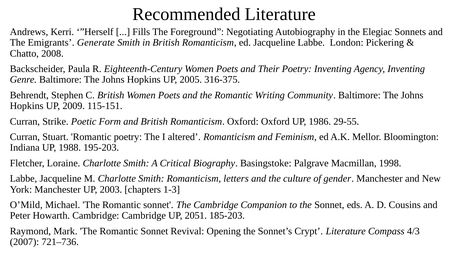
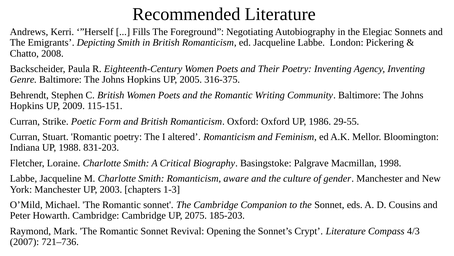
Generate: Generate -> Depicting
195-203: 195-203 -> 831-203
letters: letters -> aware
2051: 2051 -> 2075
